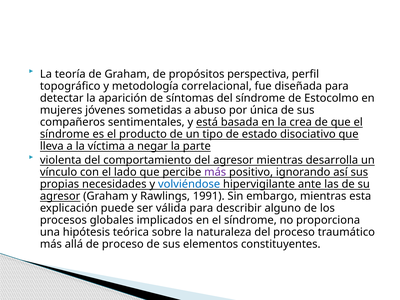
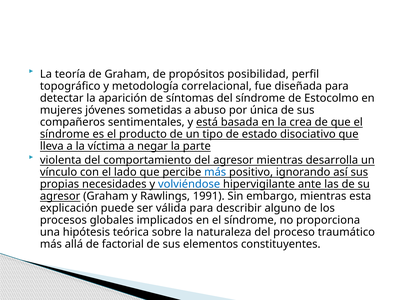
perspectiva: perspectiva -> posibilidad
más at (215, 172) colour: purple -> blue
de proceso: proceso -> factorial
